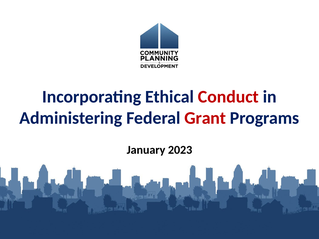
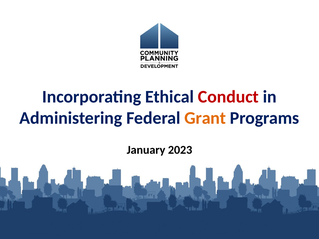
Grant colour: red -> orange
